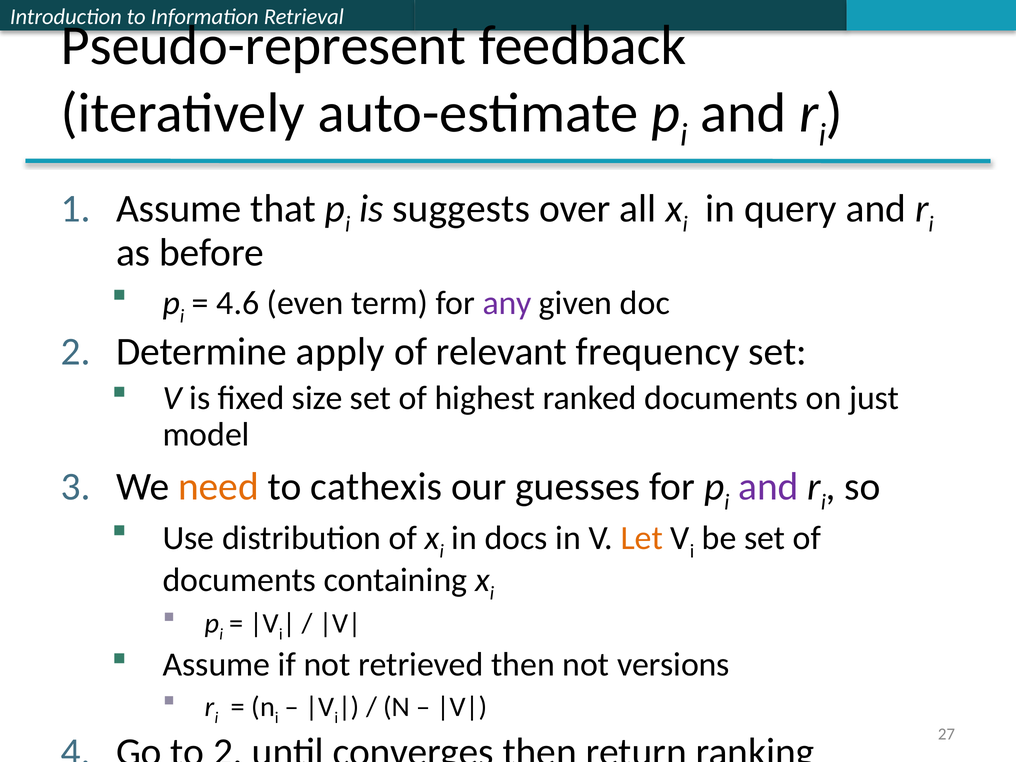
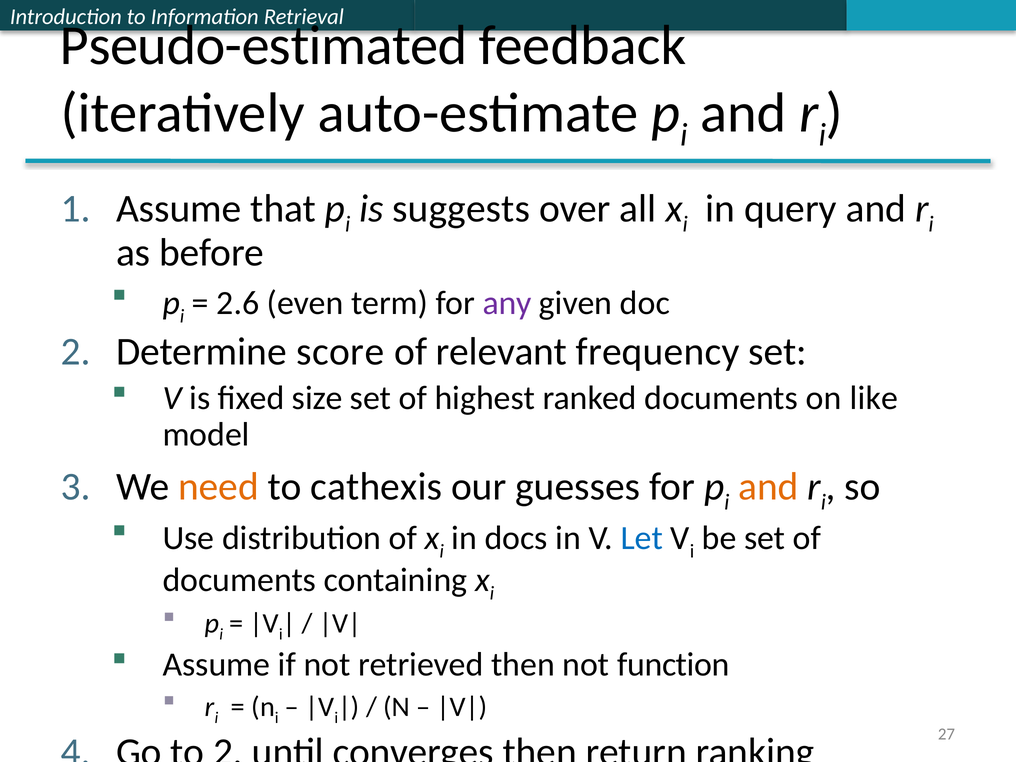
Pseudo-represent: Pseudo-represent -> Pseudo-estimated
4.6: 4.6 -> 2.6
apply: apply -> score
just: just -> like
and at (768, 487) colour: purple -> orange
Let colour: orange -> blue
versions: versions -> function
